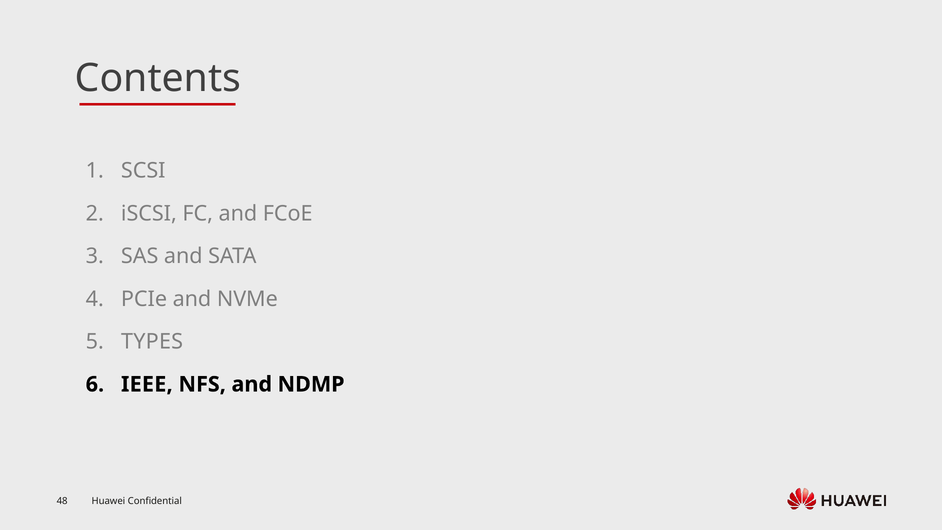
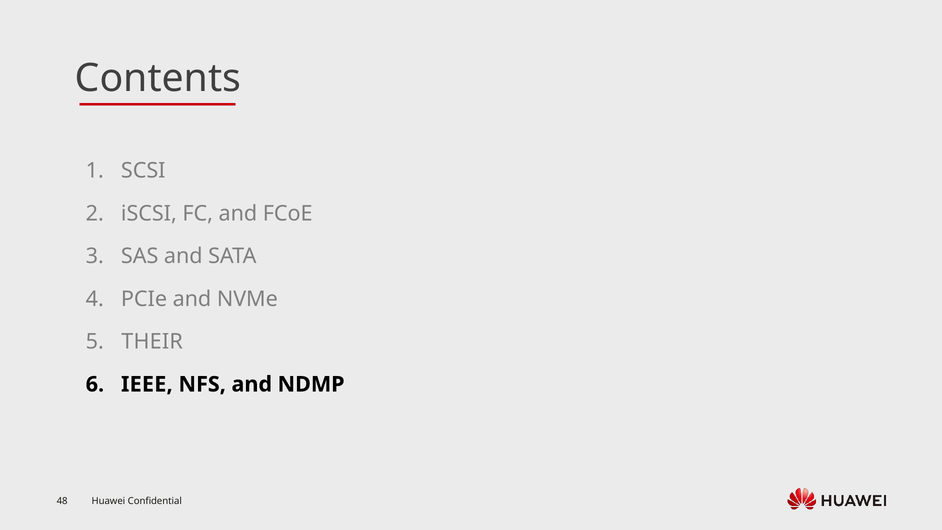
TYPES: TYPES -> THEIR
